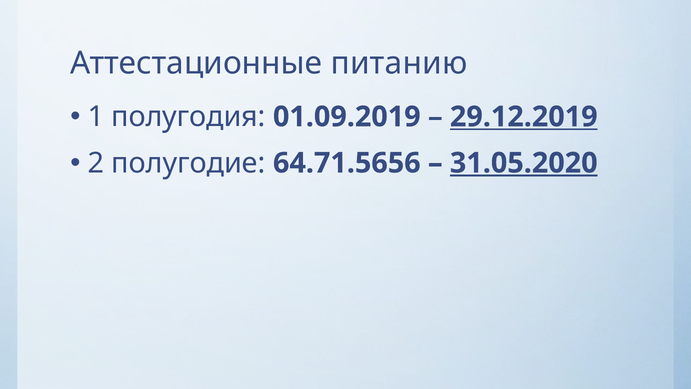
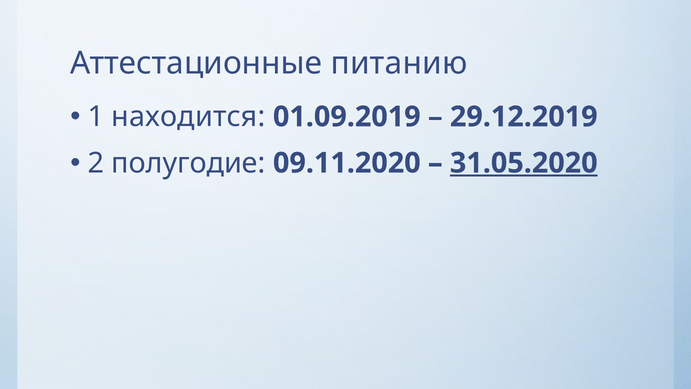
полугодия: полугодия -> находится
29.12.2019 underline: present -> none
64.71.5656: 64.71.5656 -> 09.11.2020
